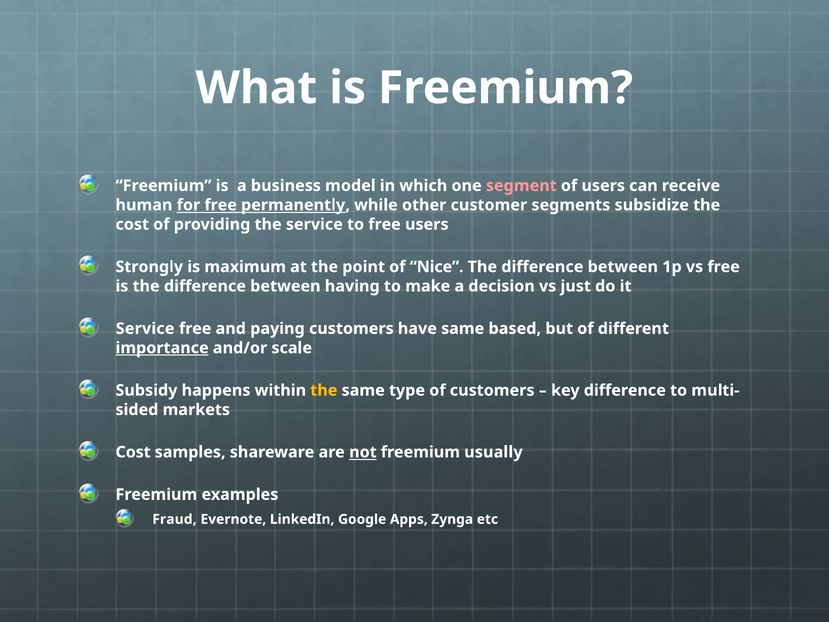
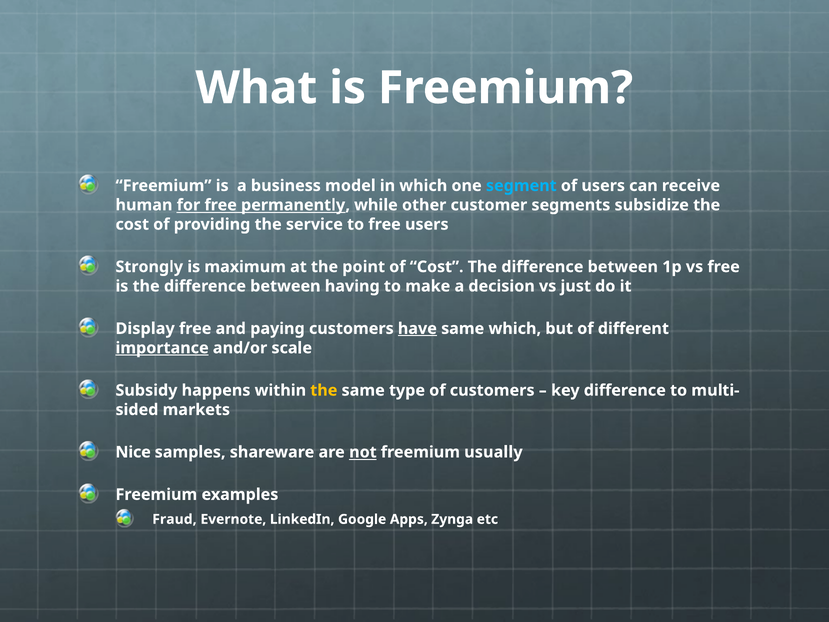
segment colour: pink -> light blue
of Nice: Nice -> Cost
Service at (145, 328): Service -> Display
have underline: none -> present
same based: based -> which
Cost at (133, 452): Cost -> Nice
